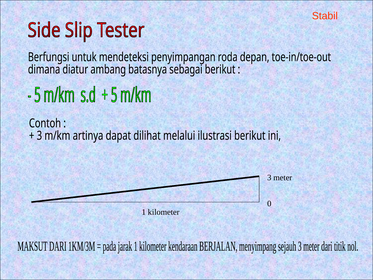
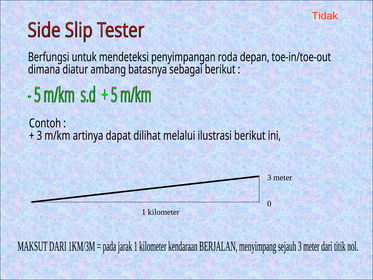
Stabil: Stabil -> Tidak
